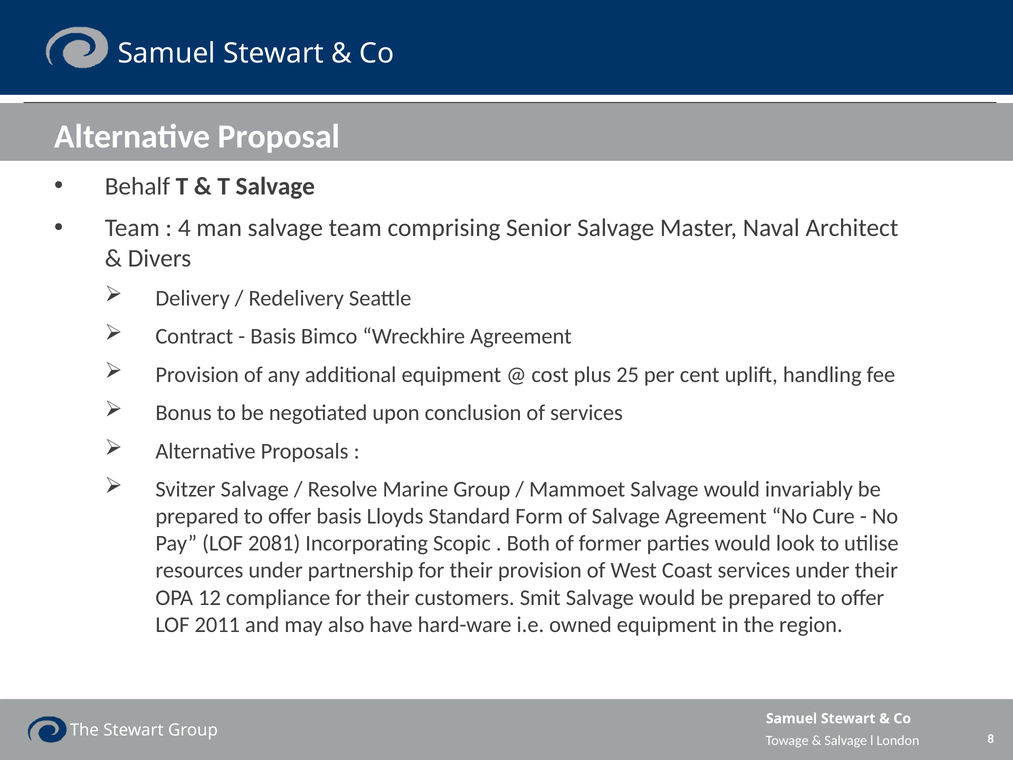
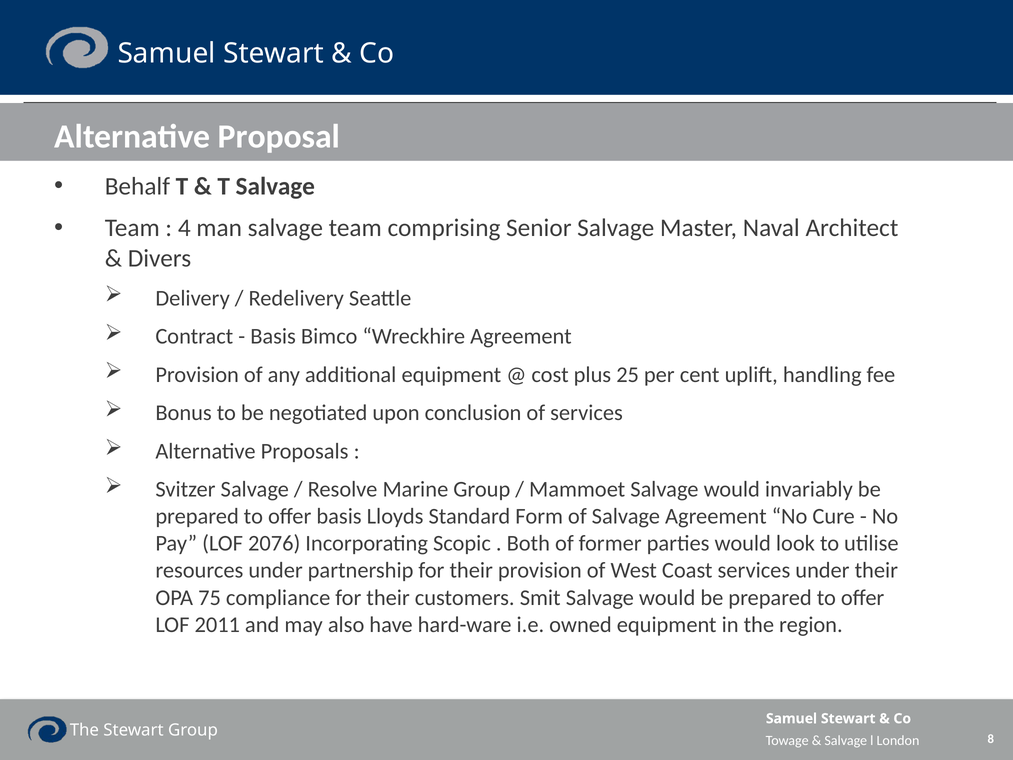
2081: 2081 -> 2076
12: 12 -> 75
